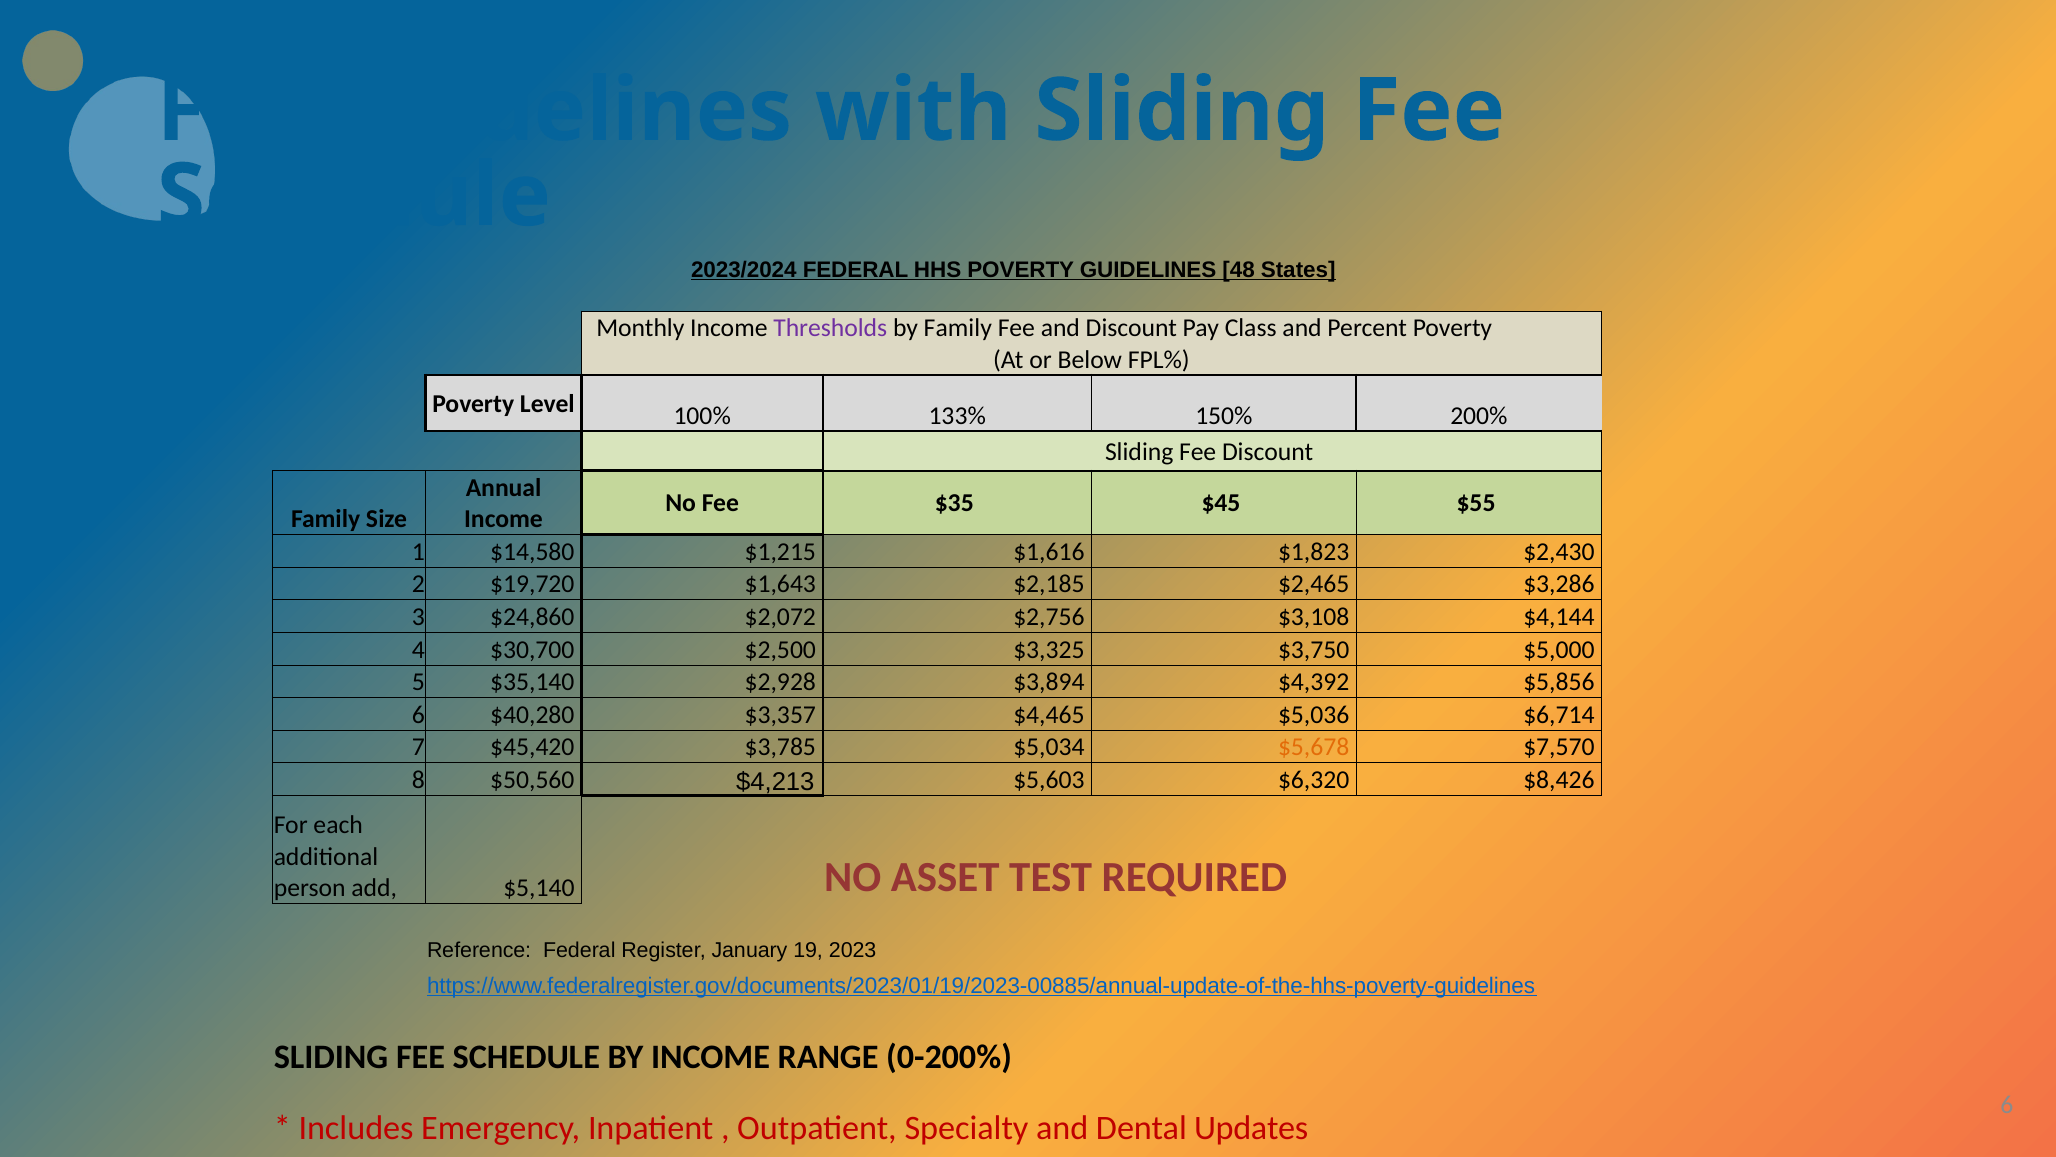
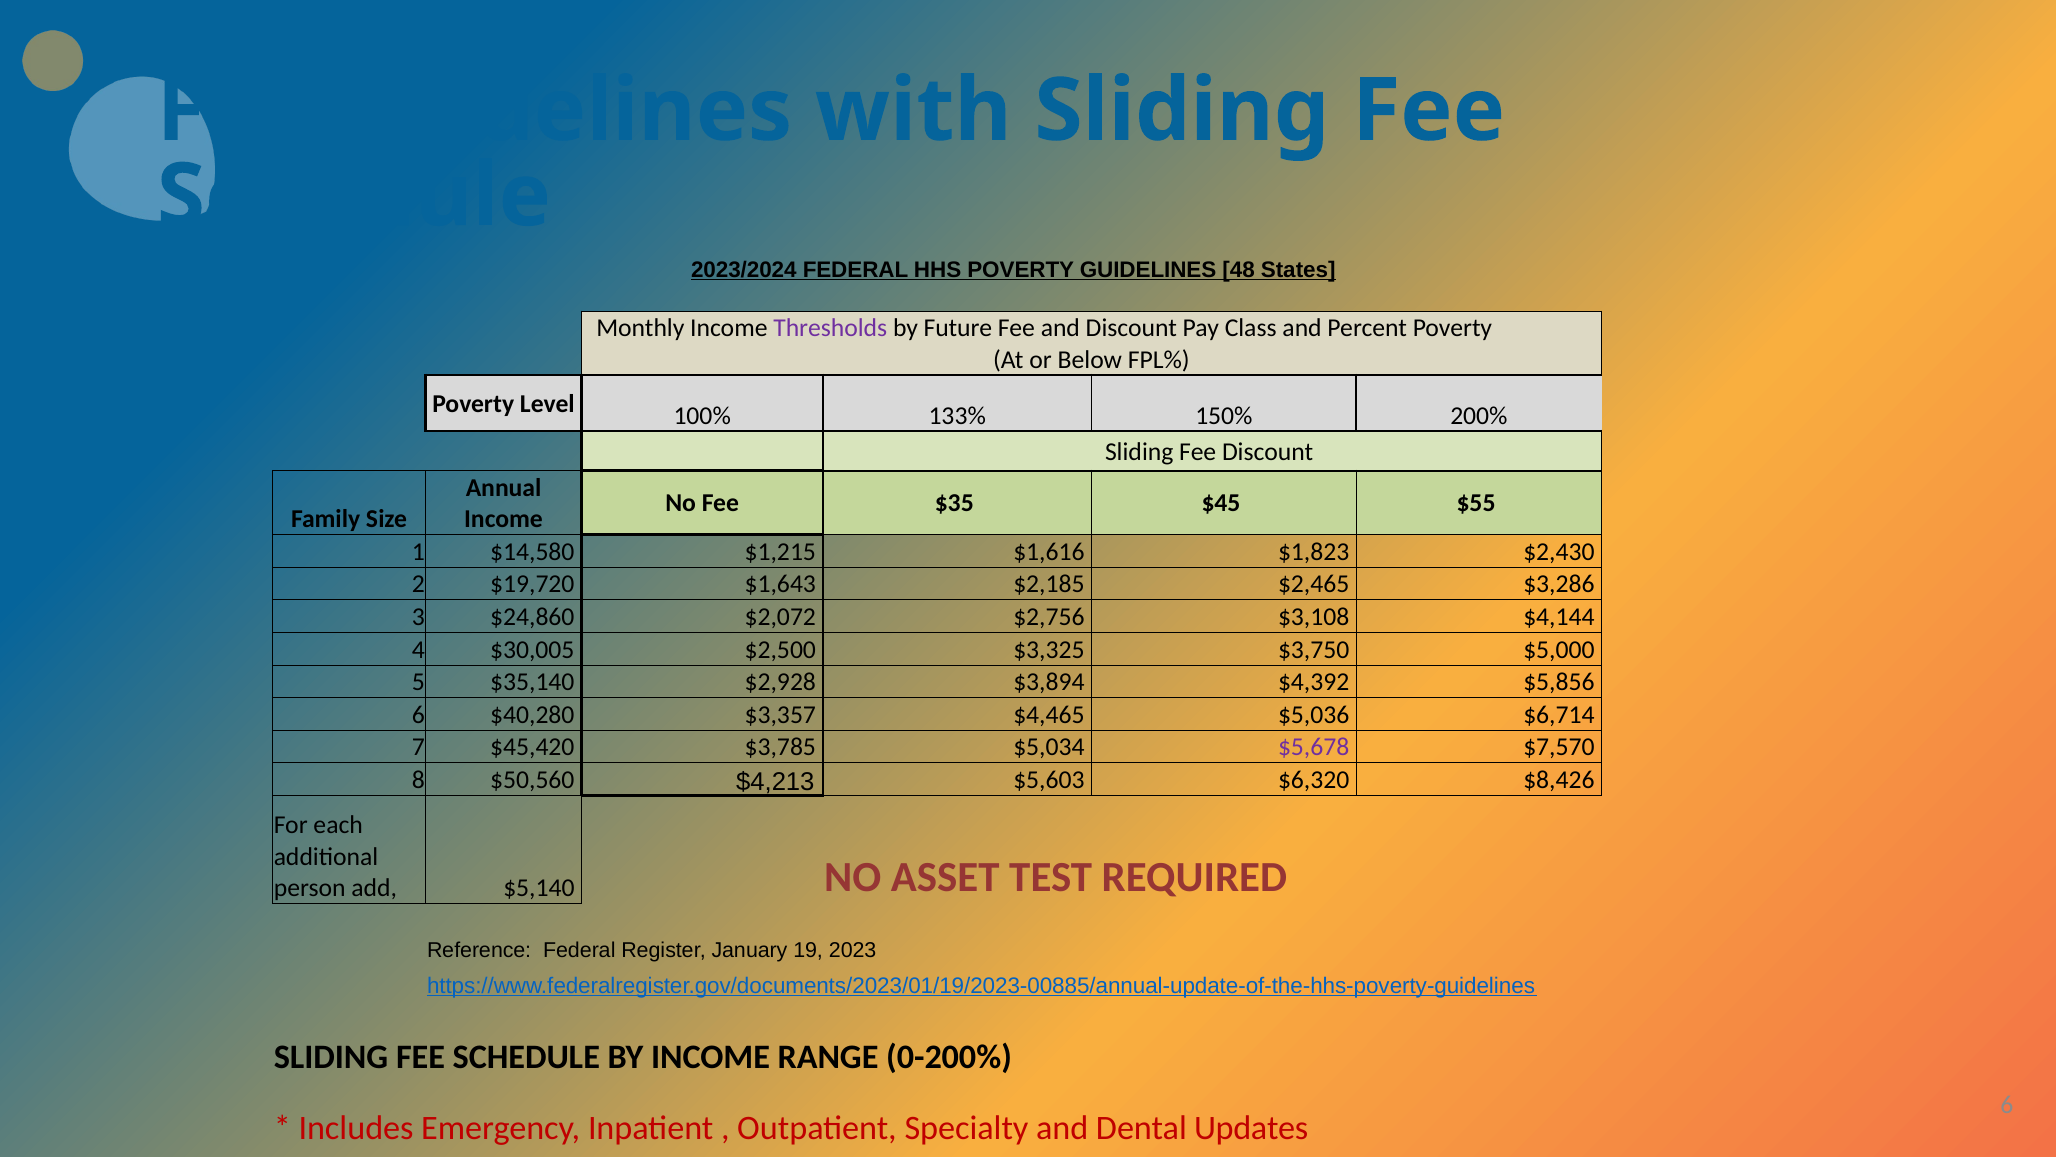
by Family: Family -> Future
$30,700: $30,700 -> $30,005
$5,678 colour: orange -> purple
